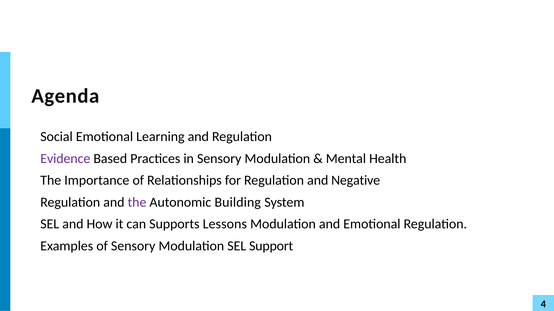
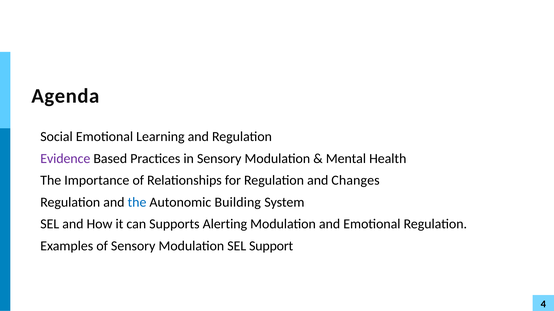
Negative: Negative -> Changes
the at (137, 203) colour: purple -> blue
Lessons: Lessons -> Alerting
